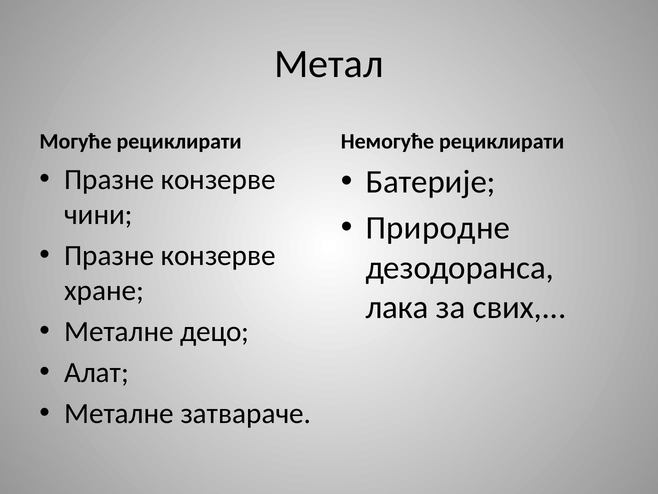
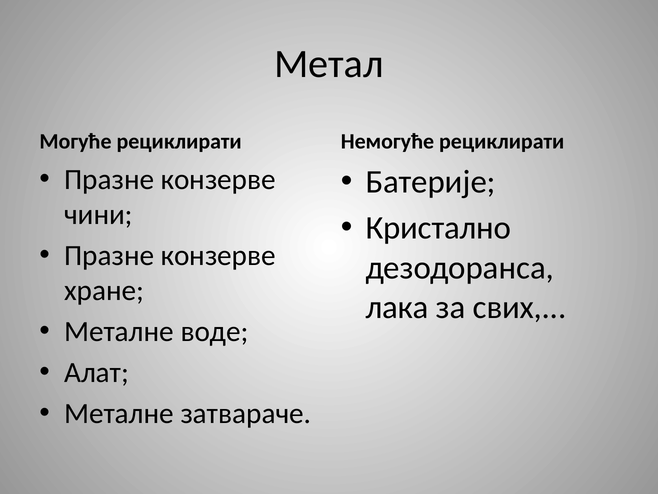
Природне: Природне -> Кристално
децо: децо -> воде
